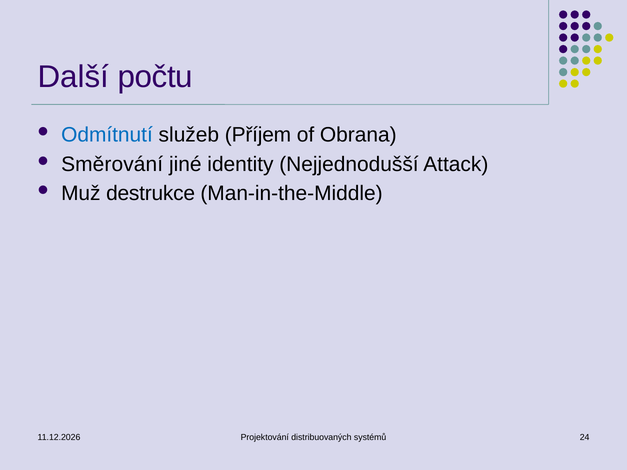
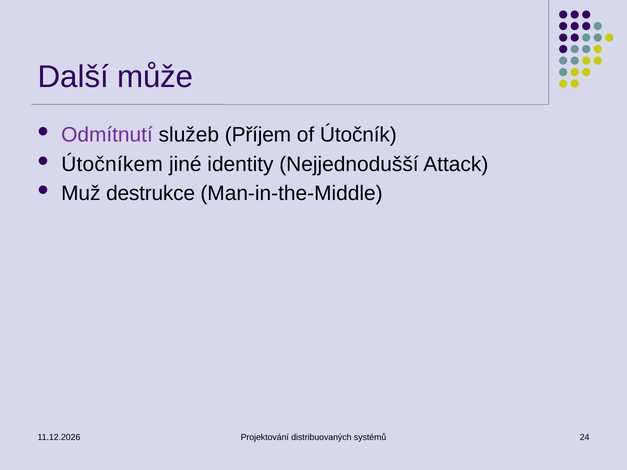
počtu: počtu -> může
Odmítnutí colour: blue -> purple
Obrana: Obrana -> Útočník
Směrování: Směrování -> Útočníkem
